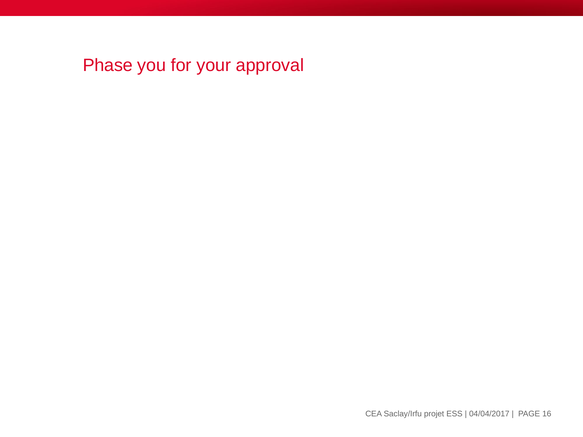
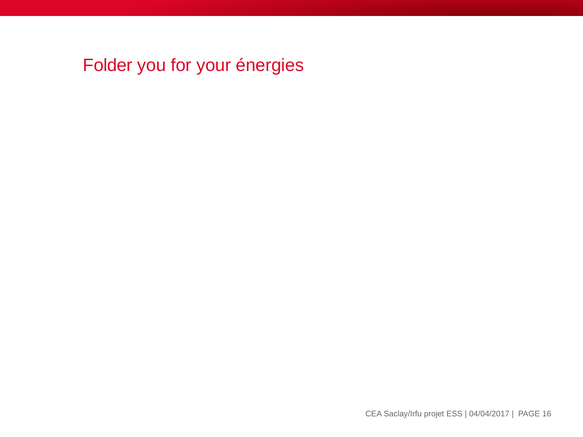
Phase: Phase -> Folder
approval: approval -> énergies
